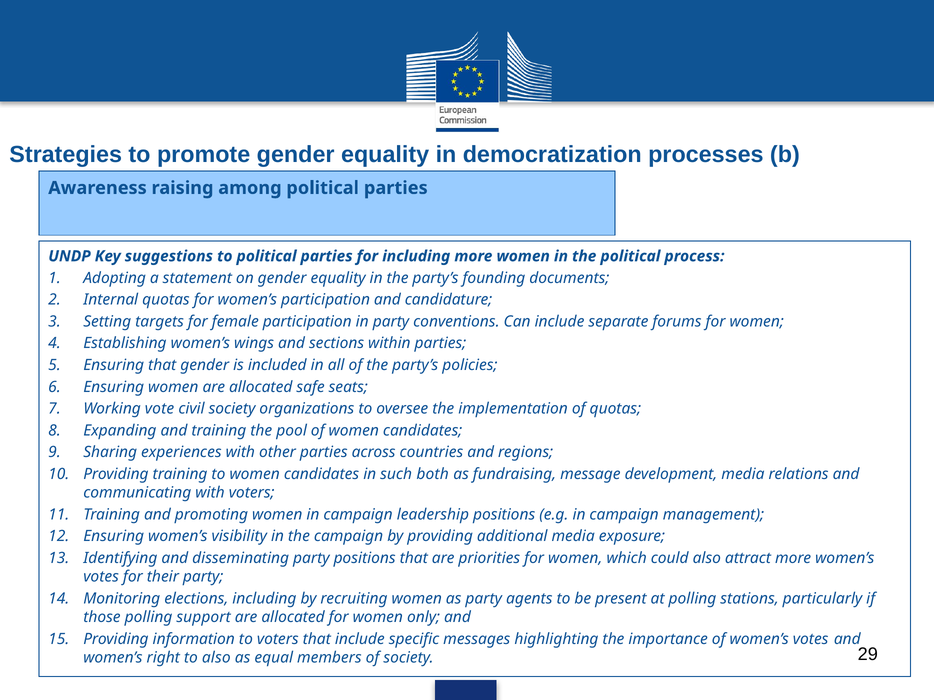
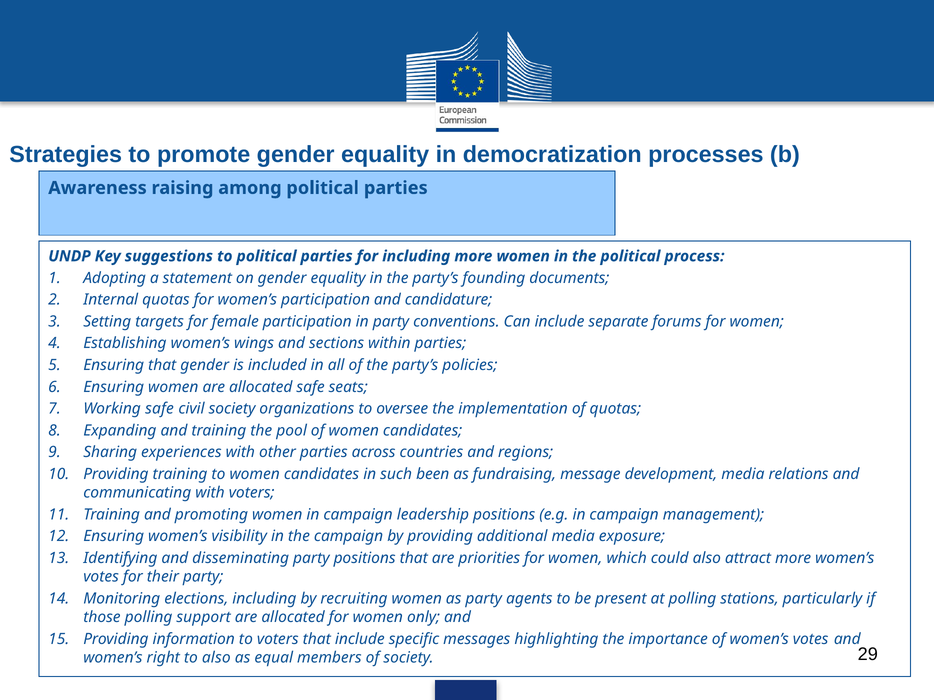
Working vote: vote -> safe
both: both -> been
